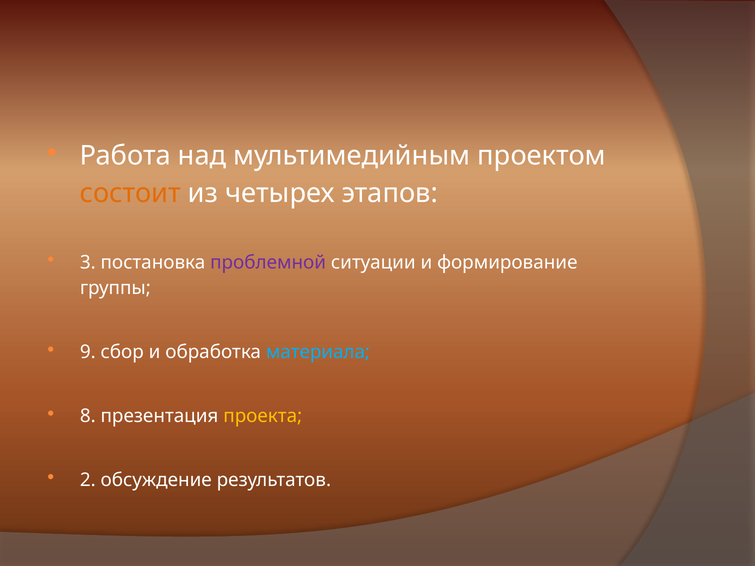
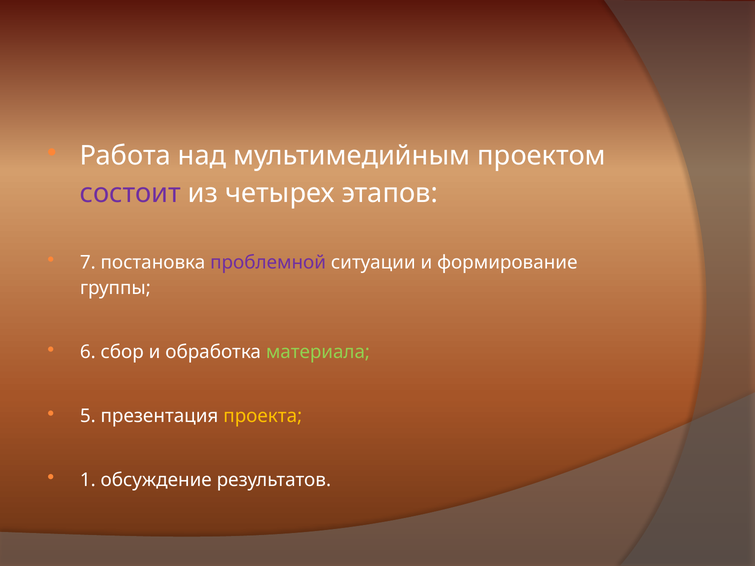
состоит colour: orange -> purple
3: 3 -> 7
9: 9 -> 6
материала colour: light blue -> light green
8: 8 -> 5
2: 2 -> 1
